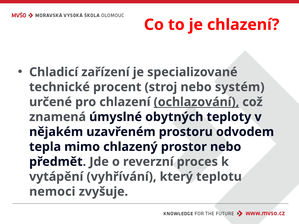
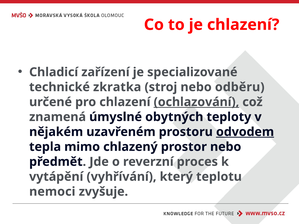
procent: procent -> zkratka
systém: systém -> odběru
odvodem underline: none -> present
